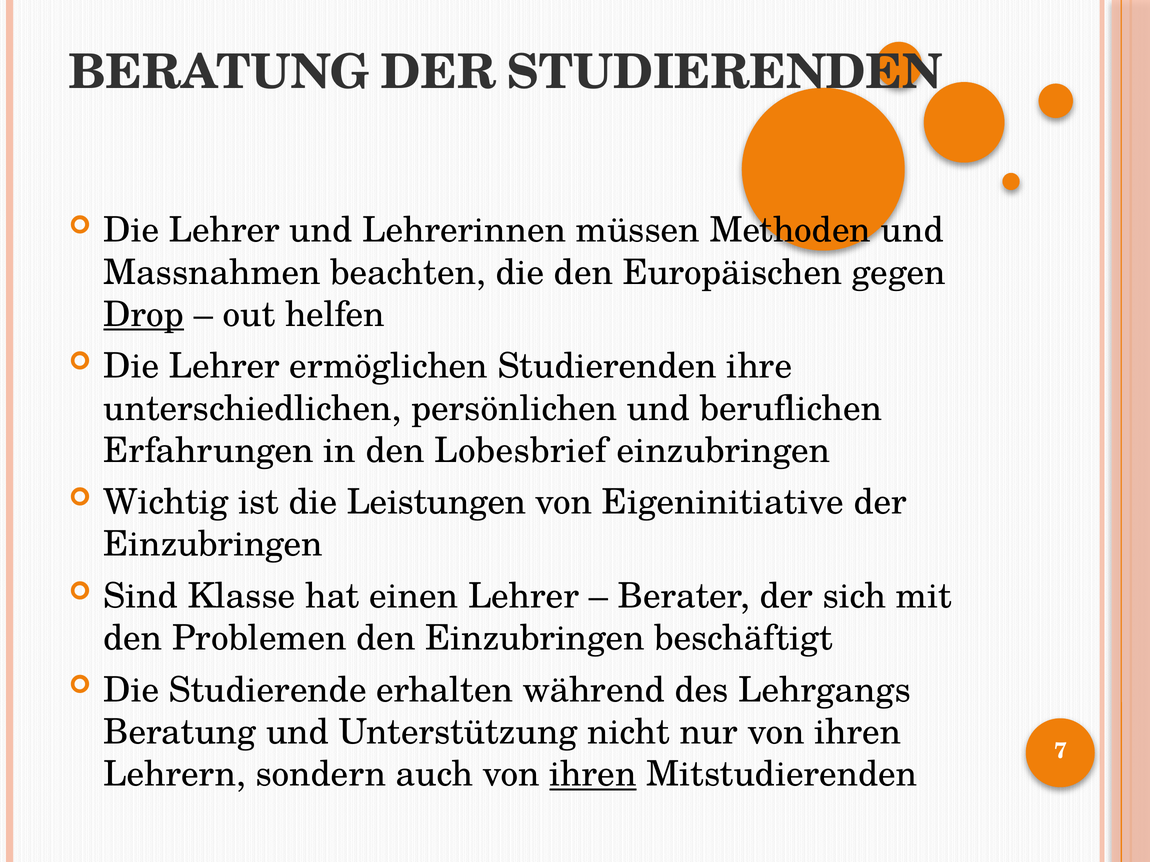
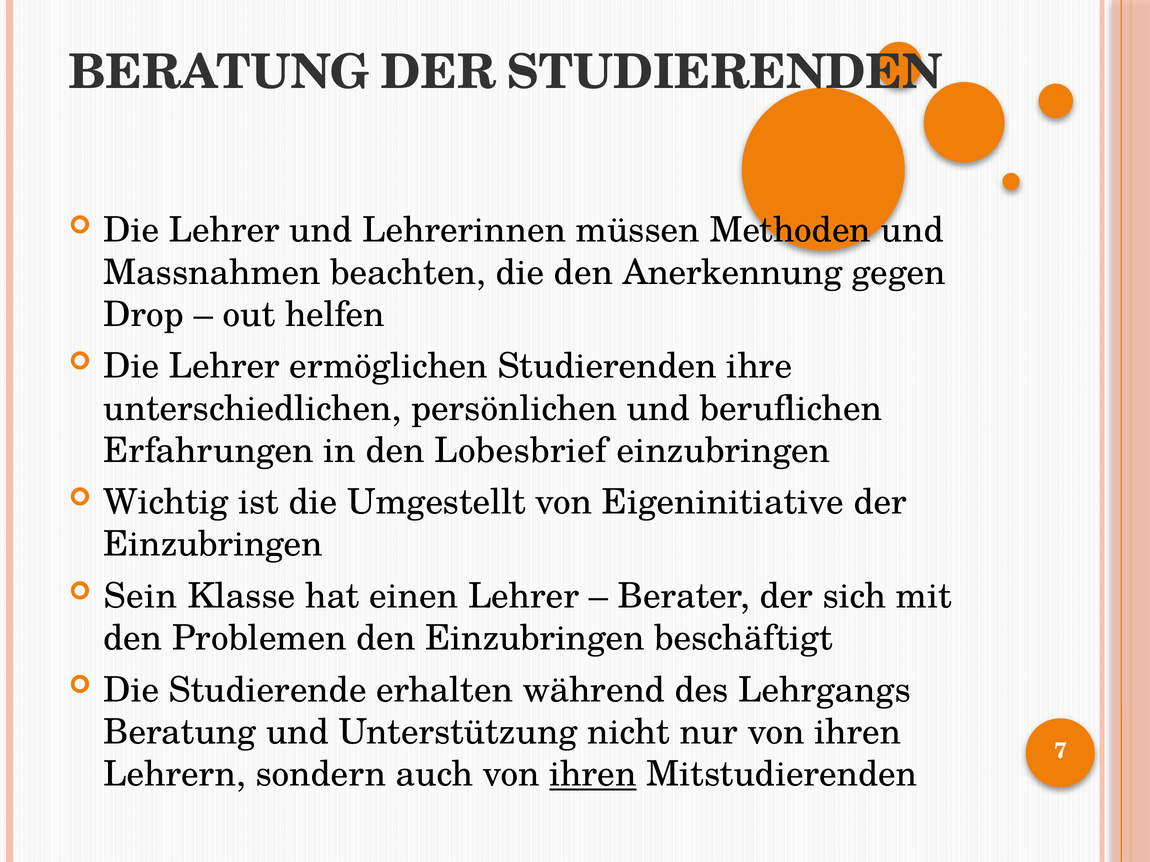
Europäischen: Europäischen -> Anerkennung
Drop underline: present -> none
Leistungen: Leistungen -> Umgestellt
Sind: Sind -> Sein
